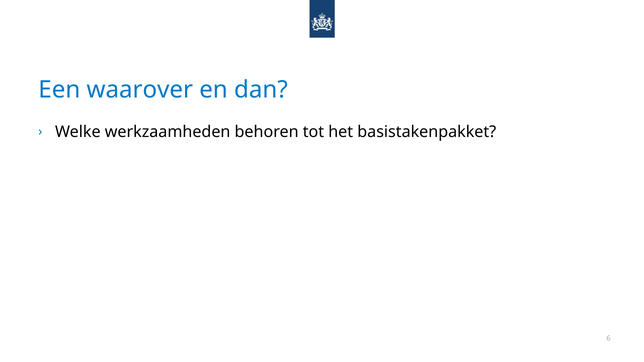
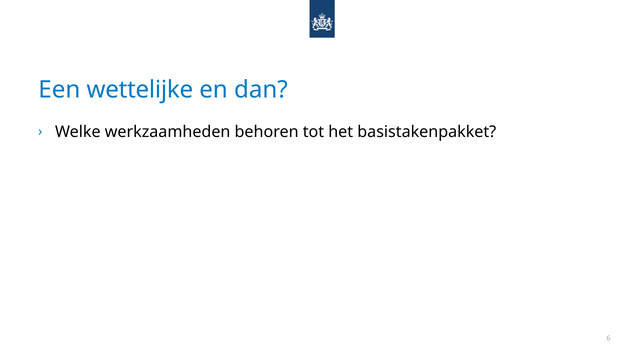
waarover: waarover -> wettelijke
